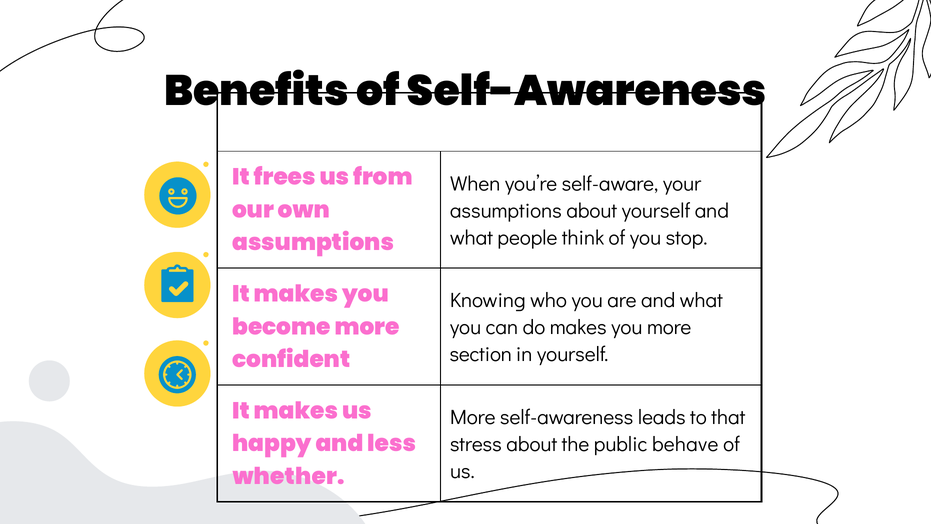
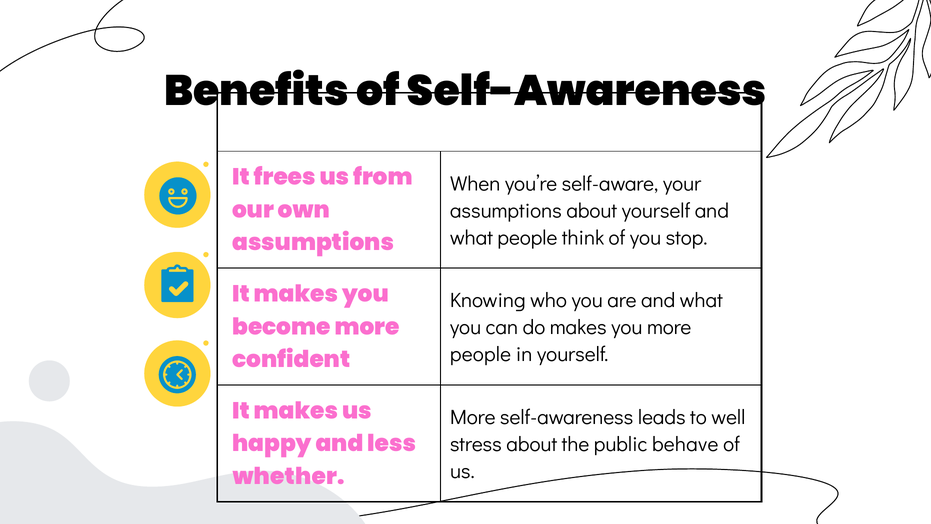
section at (481, 354): section -> people
that: that -> well
